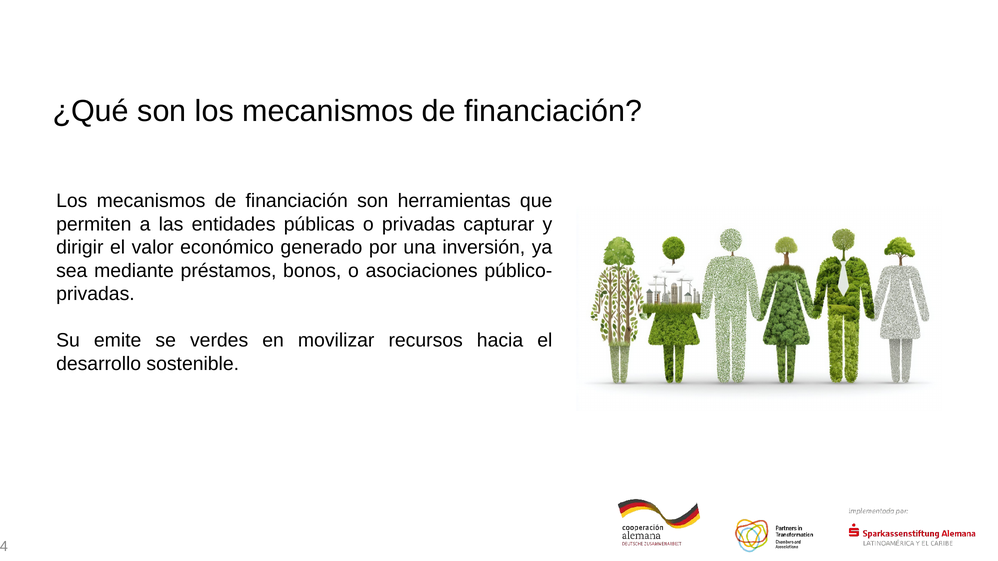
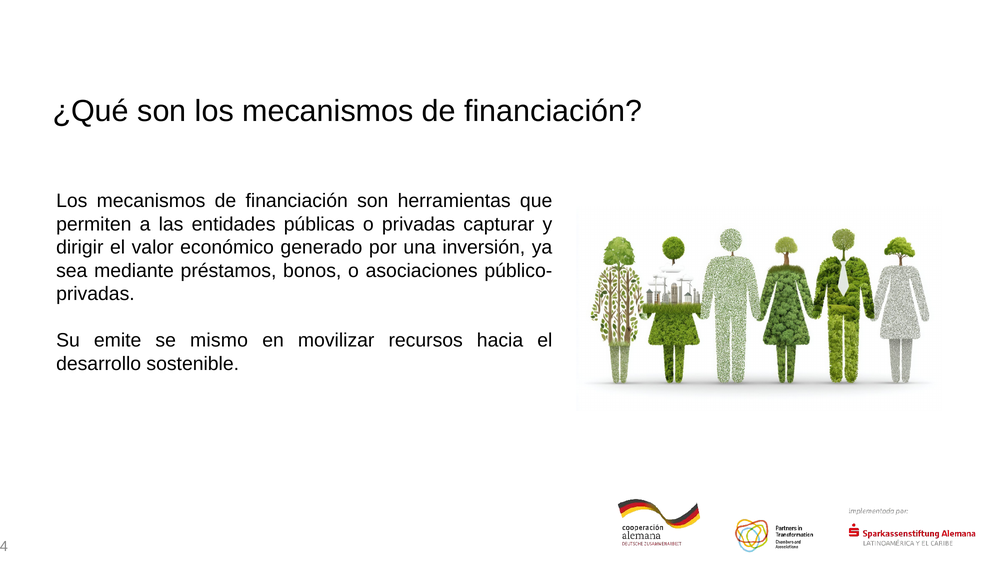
verdes: verdes -> mismo
